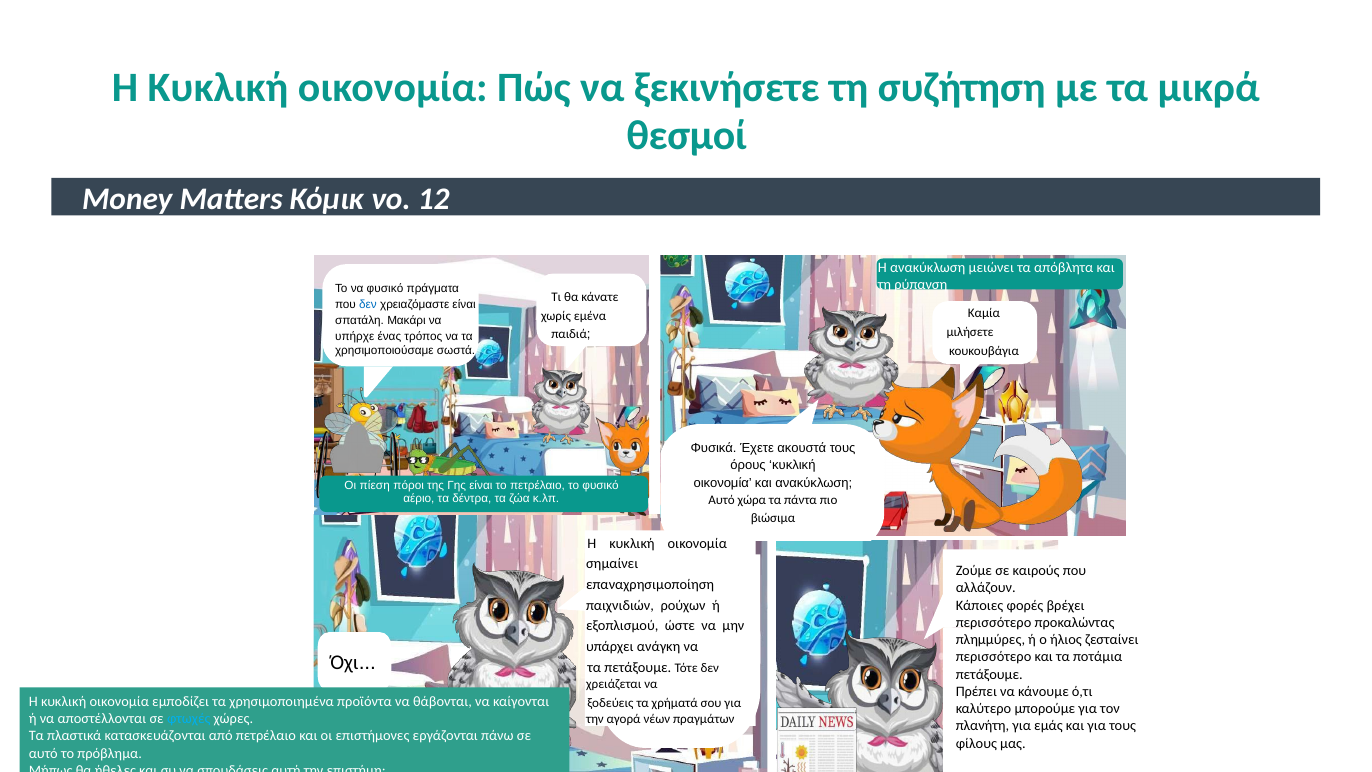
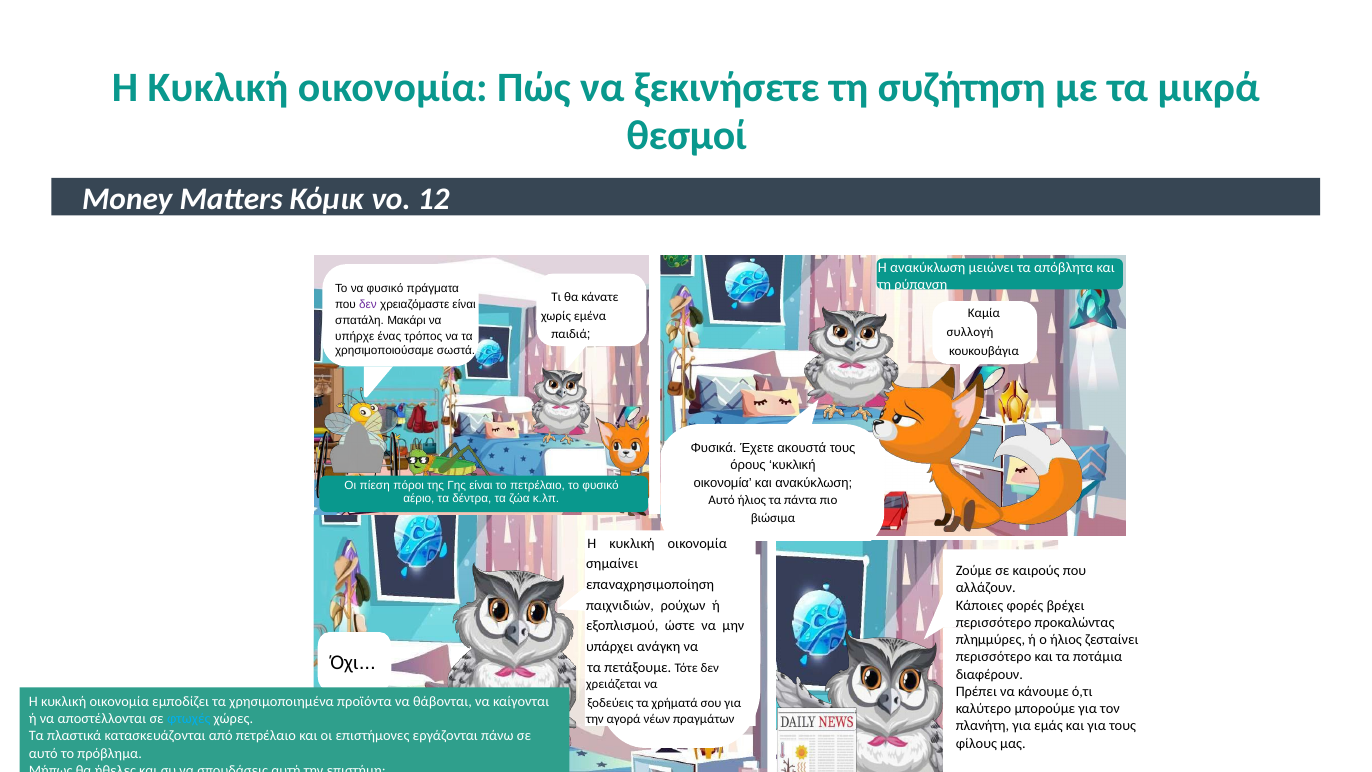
δεν at (368, 304) colour: blue -> purple
μιλήσετε: μιλήσετε -> συλλογή
Αυτό χώρα: χώρα -> ήλιος
πετάξουμε at (989, 675): πετάξουμε -> διαφέρουν
